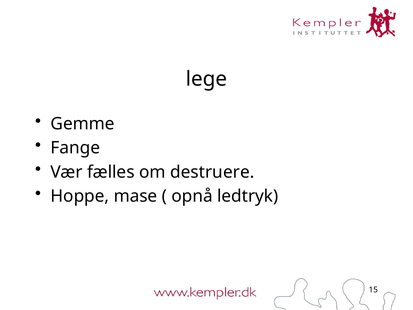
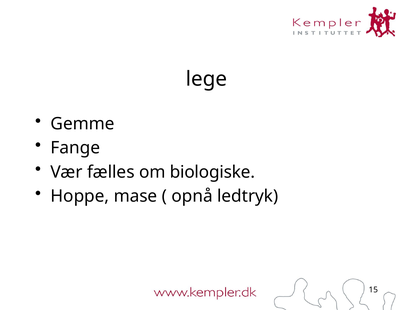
destruere: destruere -> biologiske
